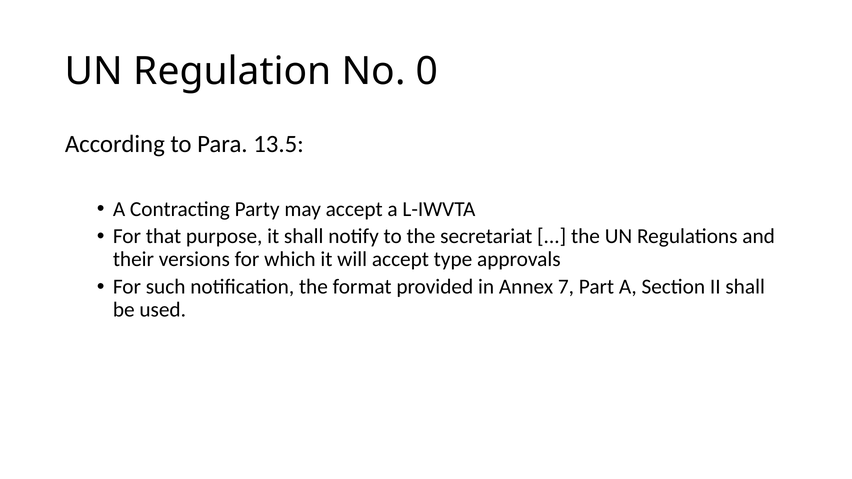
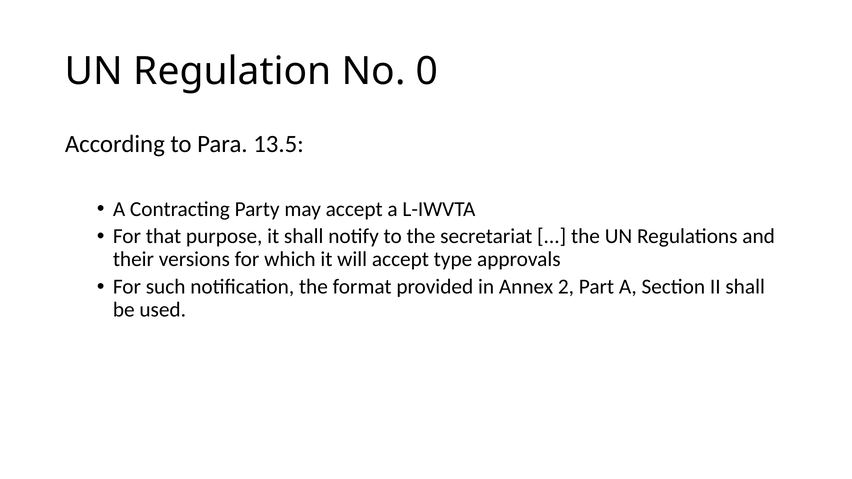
7: 7 -> 2
